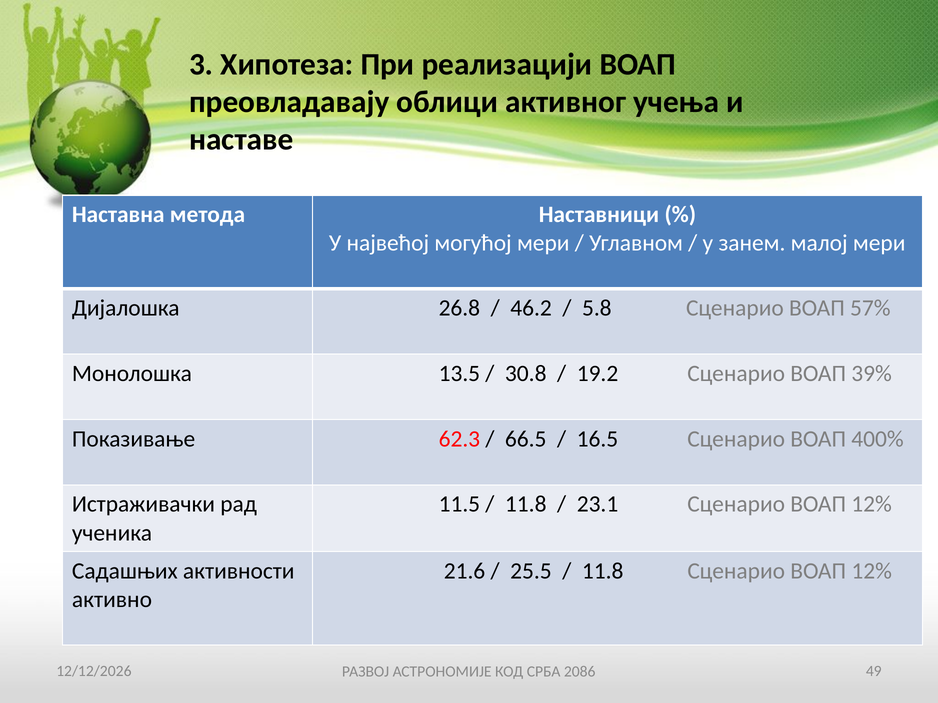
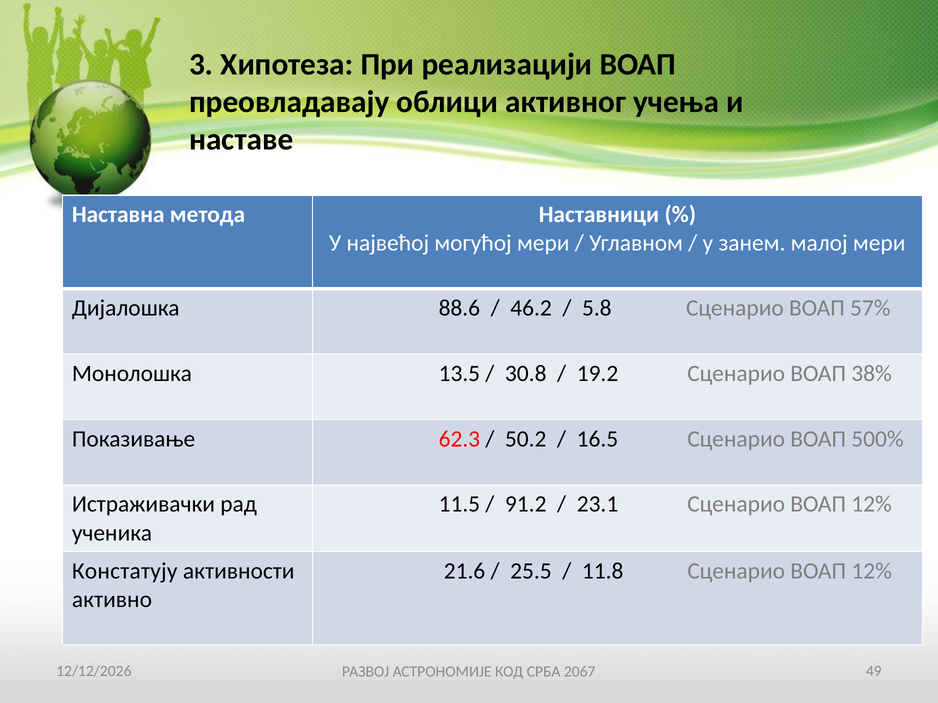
26.8: 26.8 -> 88.6
39%: 39% -> 38%
66.5: 66.5 -> 50.2
400%: 400% -> 500%
11.8 at (526, 505): 11.8 -> 91.2
Садашњих: Садашњих -> Констатују
2086: 2086 -> 2067
